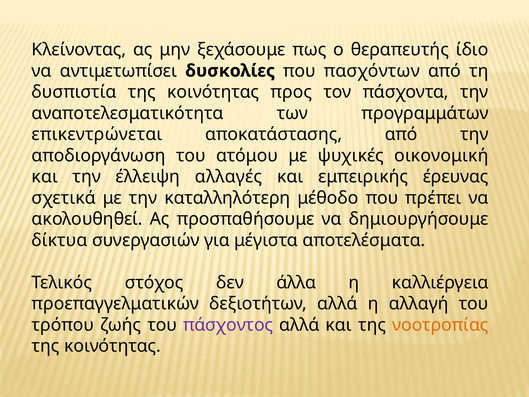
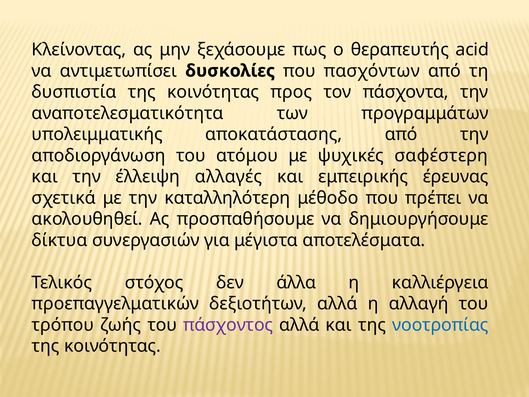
ίδιο: ίδιο -> acid
επικεντρώνεται: επικεντρώνεται -> υπολειμματικής
οικονομική: οικονομική -> σαφέστερη
νοοτροπίας colour: orange -> blue
